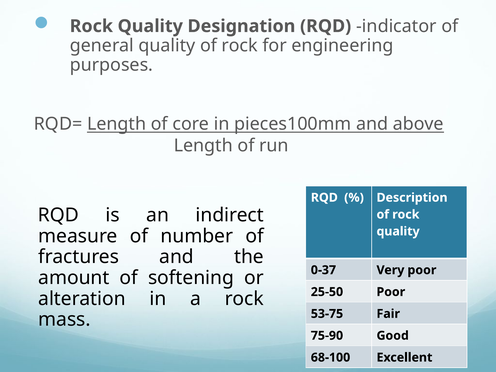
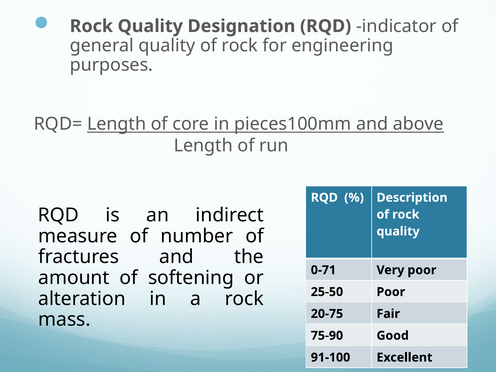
0-37: 0-37 -> 0-71
53-75: 53-75 -> 20-75
68-100: 68-100 -> 91-100
